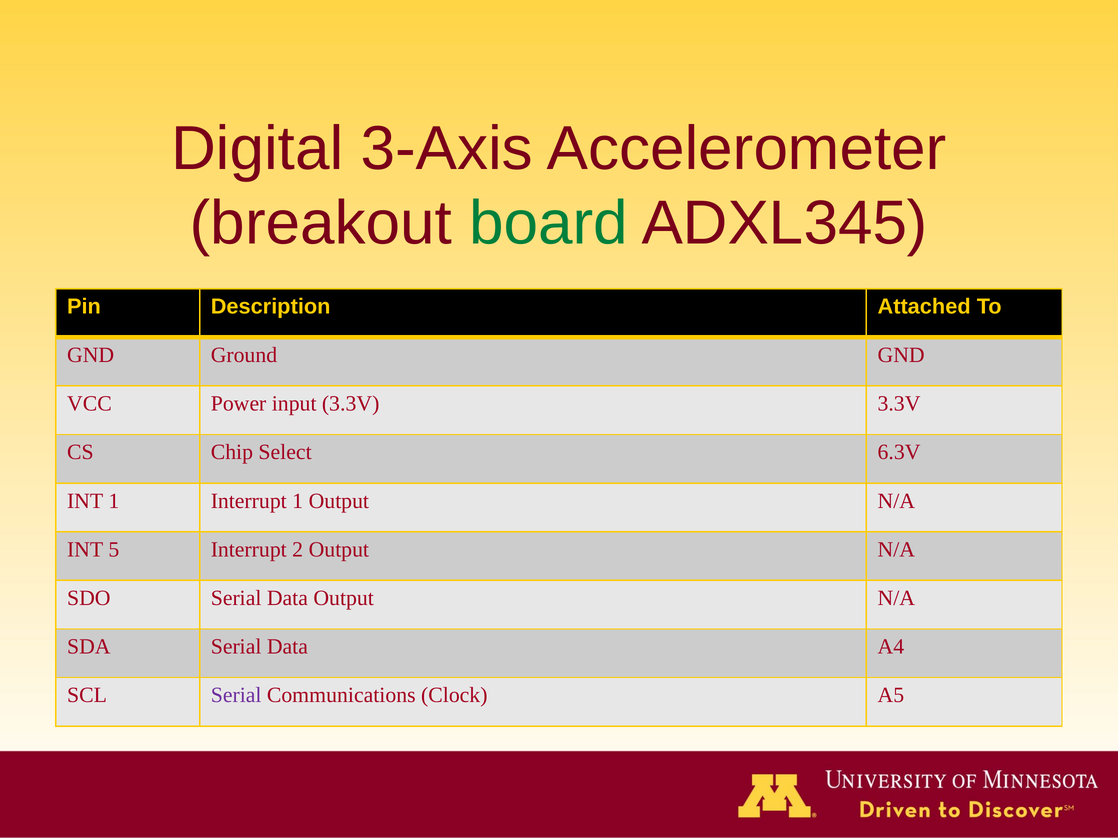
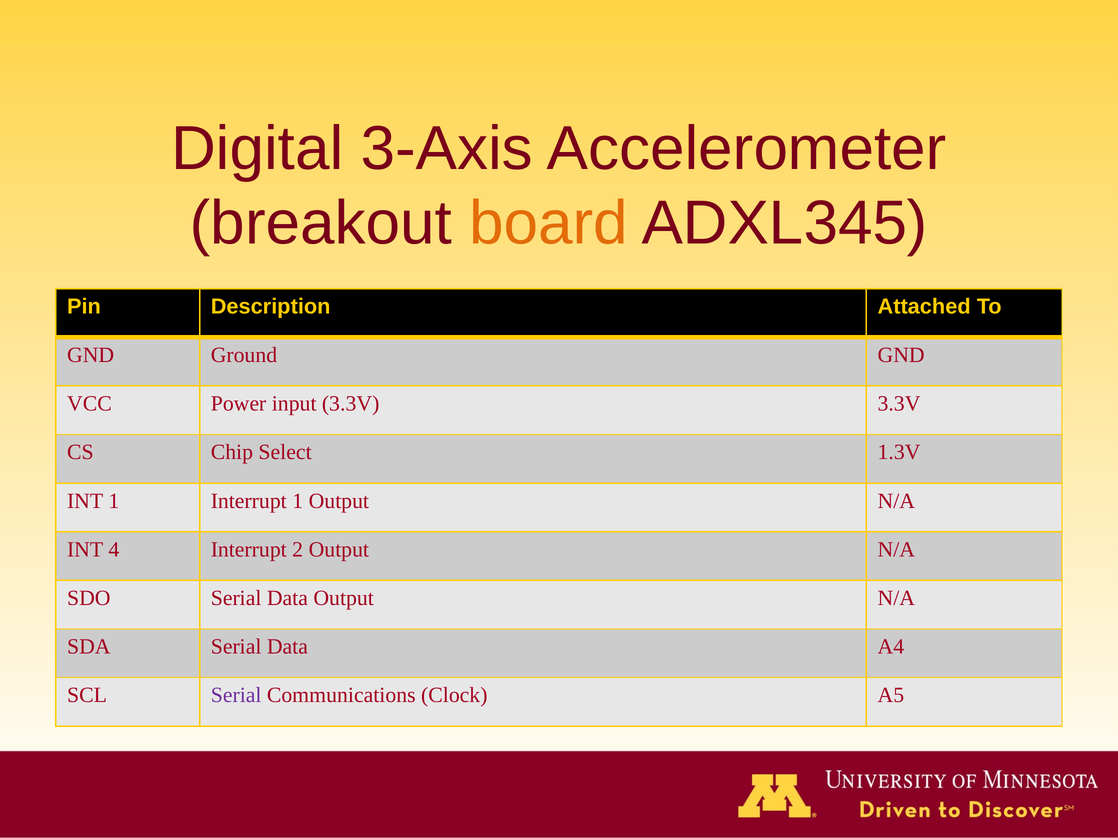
board colour: green -> orange
6.3V: 6.3V -> 1.3V
5: 5 -> 4
